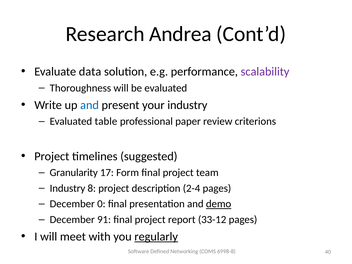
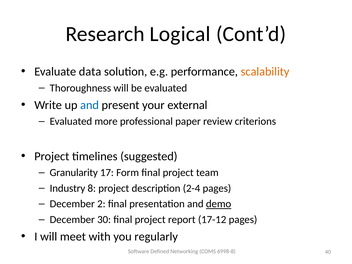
Andrea: Andrea -> Logical
scalability colour: purple -> orange
your industry: industry -> external
table: table -> more
0: 0 -> 2
91: 91 -> 30
33-12: 33-12 -> 17-12
regularly underline: present -> none
